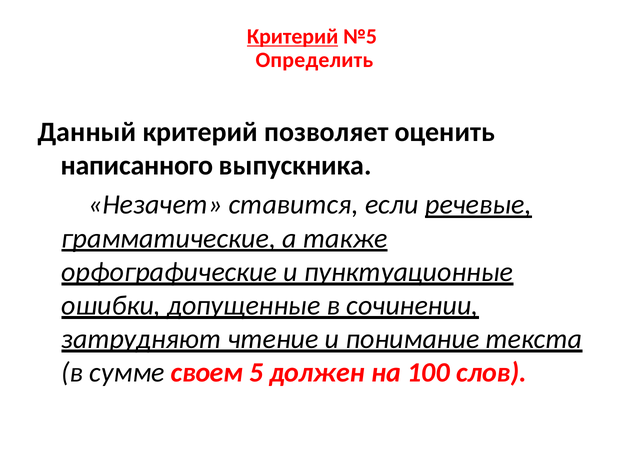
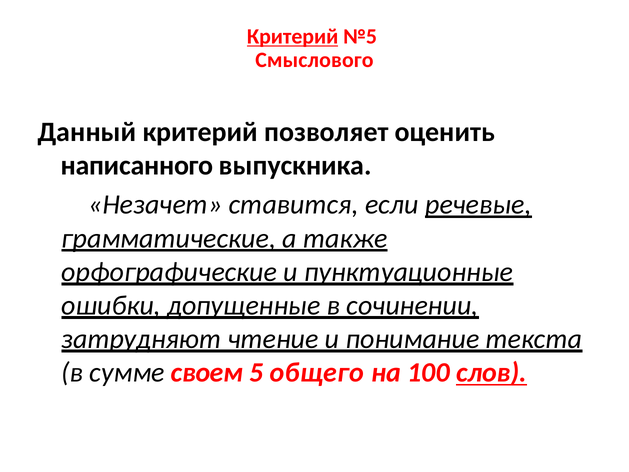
Определить: Определить -> Смыслового
должен: должен -> общего
слов underline: none -> present
